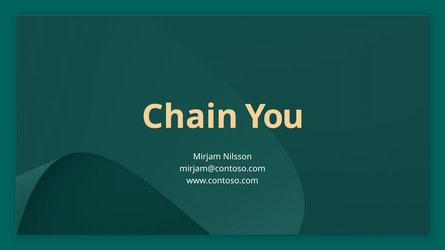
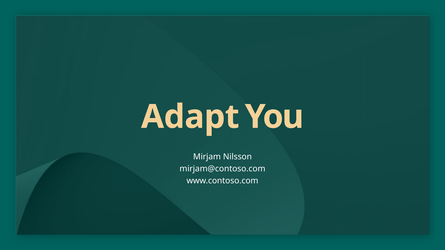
Chain: Chain -> Adapt
